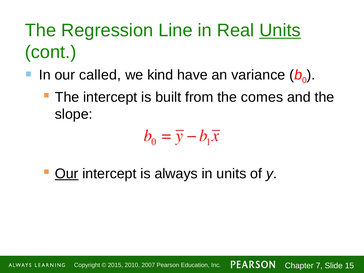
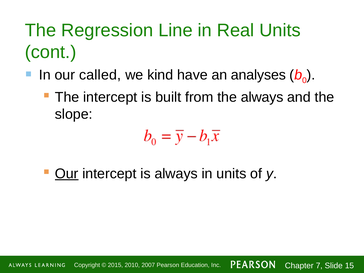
Units at (280, 30) underline: present -> none
variance: variance -> analyses
the comes: comes -> always
